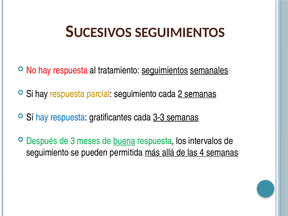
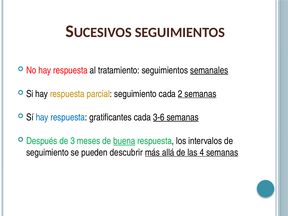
seguimientos at (165, 70) underline: present -> none
3-3: 3-3 -> 3-6
permitida: permitida -> descubrir
